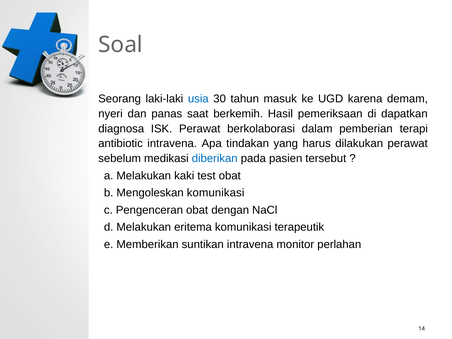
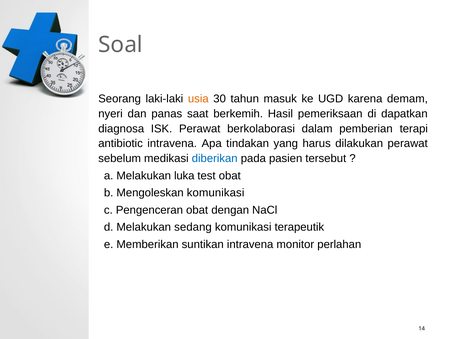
usia colour: blue -> orange
kaki: kaki -> luka
eritema: eritema -> sedang
